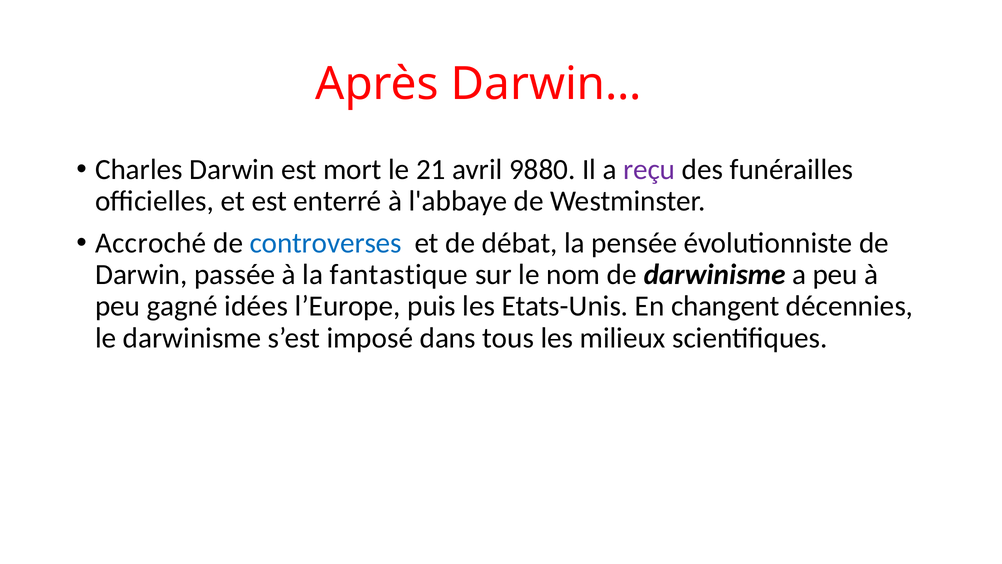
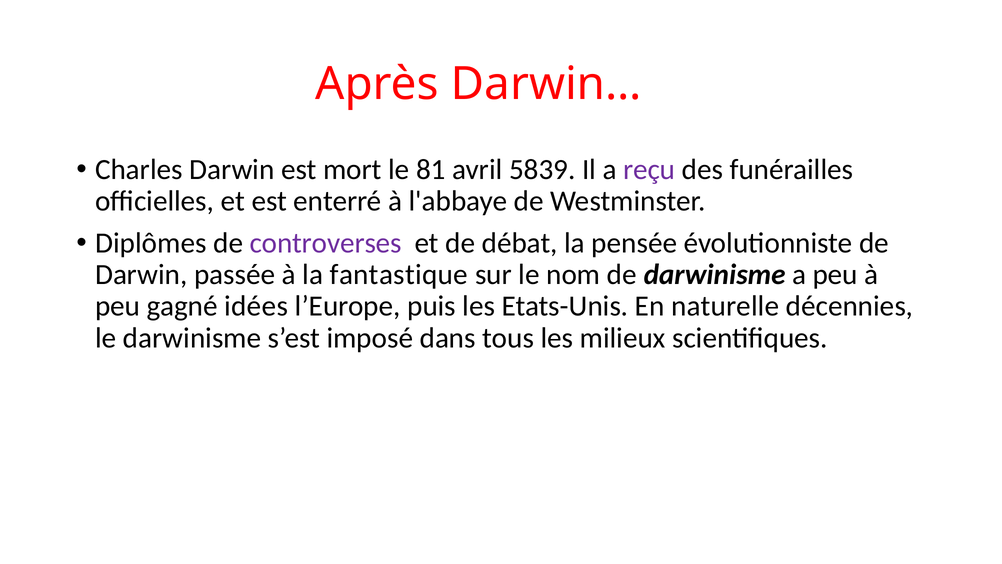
21: 21 -> 81
9880: 9880 -> 5839
Accroché: Accroché -> Diplômes
controverses colour: blue -> purple
changent: changent -> naturelle
